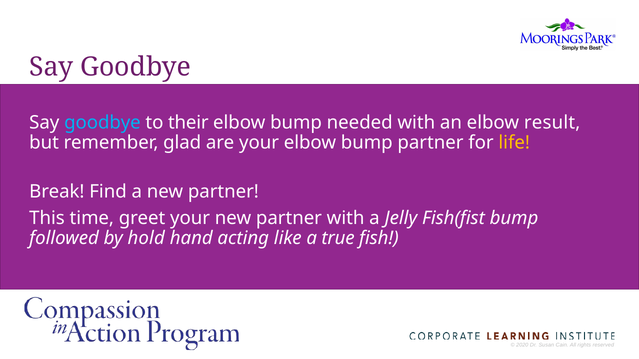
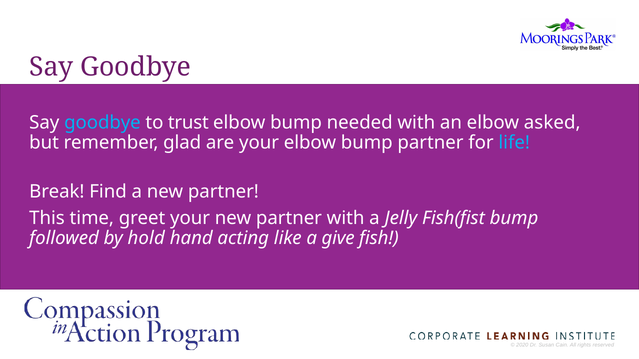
their: their -> trust
result: result -> asked
life colour: yellow -> light blue
true: true -> give
